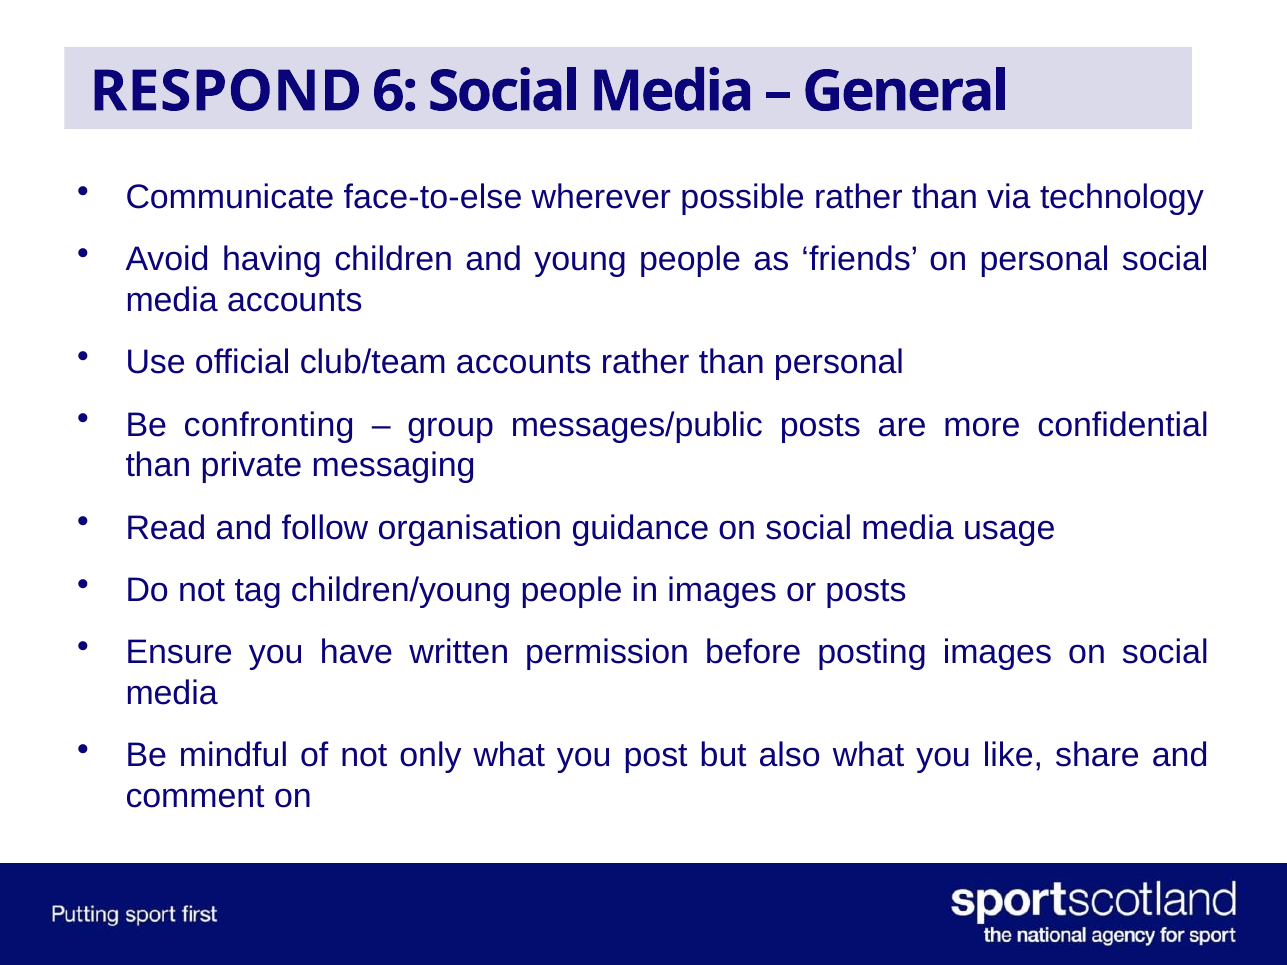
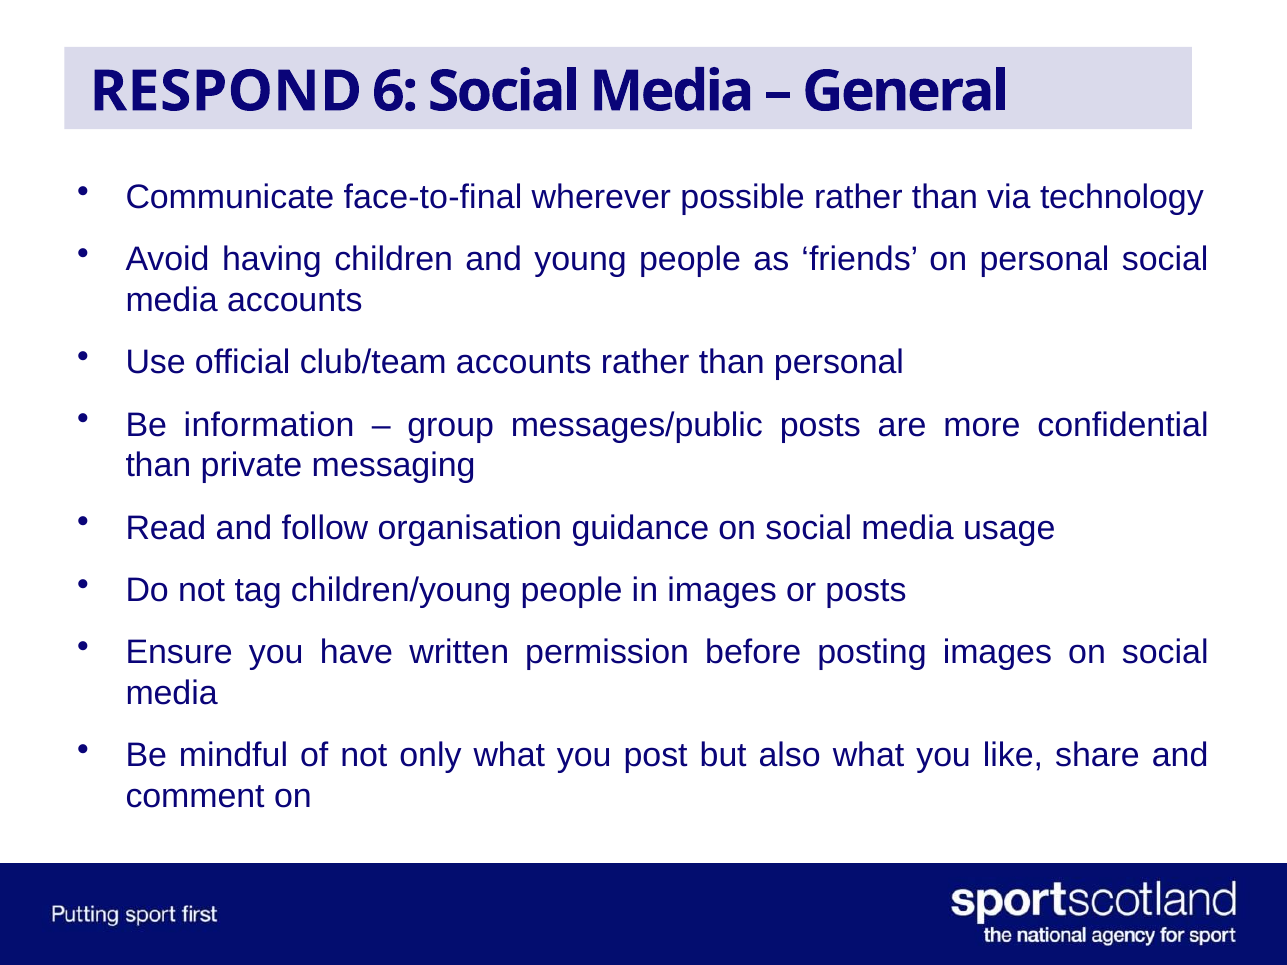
face-to-else: face-to-else -> face-to-final
confronting: confronting -> information
